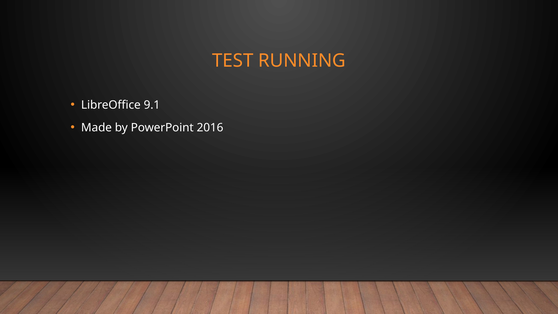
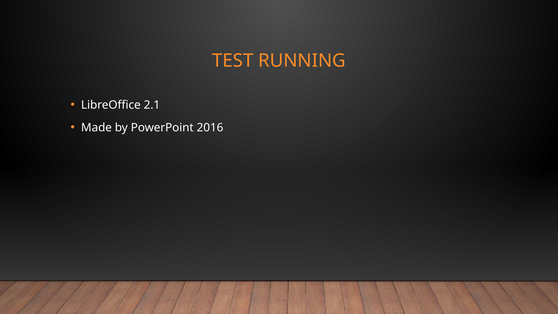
9.1: 9.1 -> 2.1
